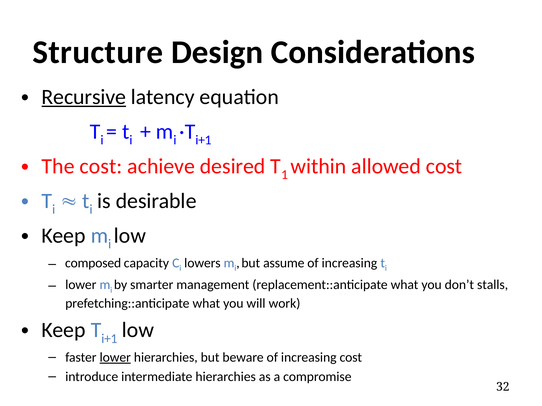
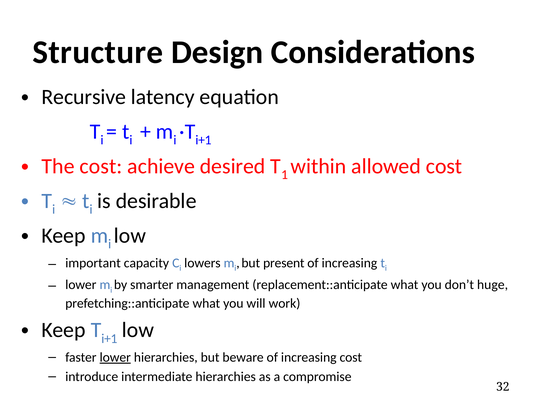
Recursive underline: present -> none
composed: composed -> important
assume: assume -> present
stalls: stalls -> huge
